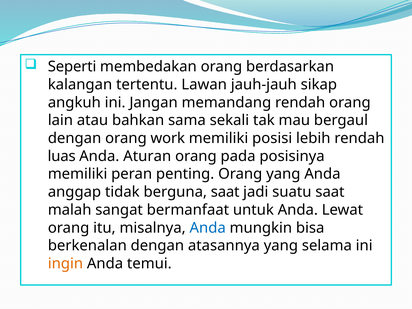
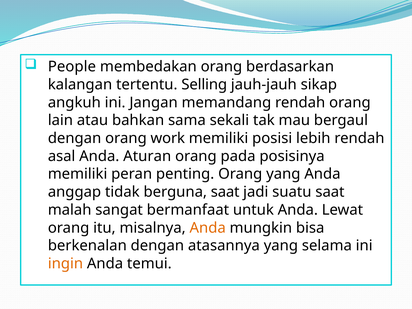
Seperti: Seperti -> People
Lawan: Lawan -> Selling
luas: luas -> asal
Anda at (208, 228) colour: blue -> orange
